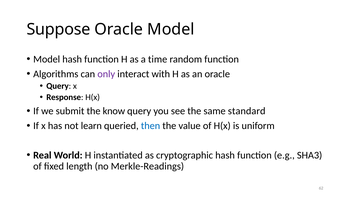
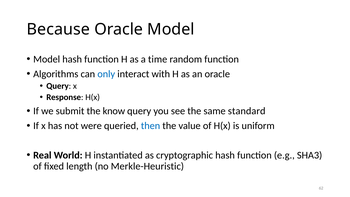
Suppose: Suppose -> Because
only colour: purple -> blue
learn: learn -> were
Merkle-Readings: Merkle-Readings -> Merkle-Heuristic
